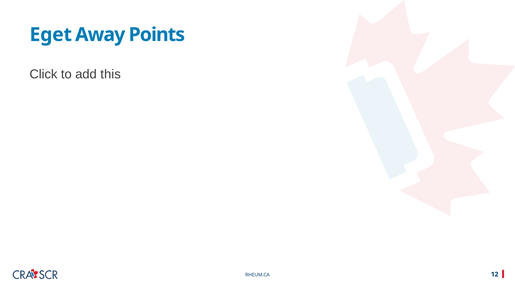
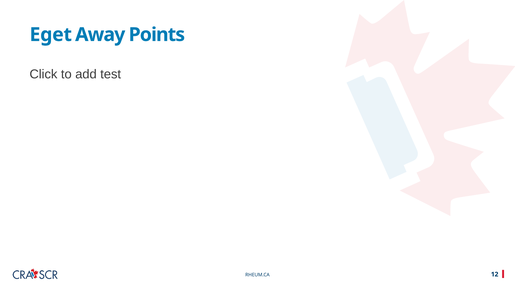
this: this -> test
